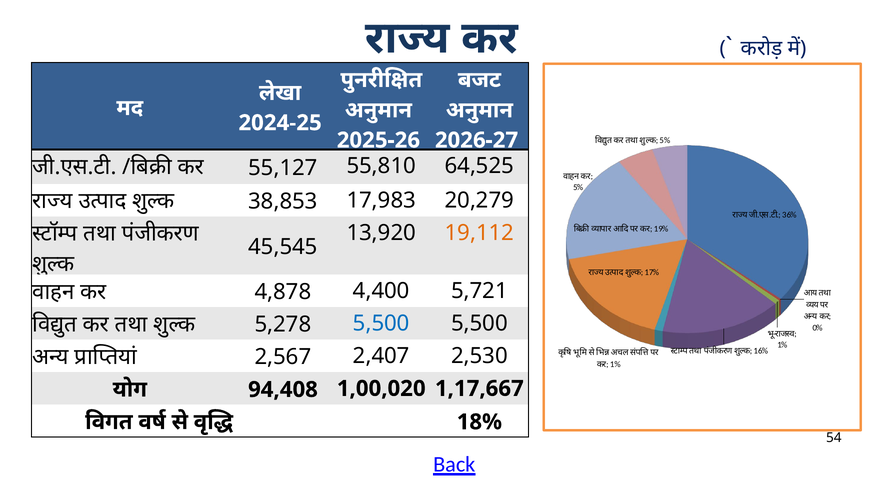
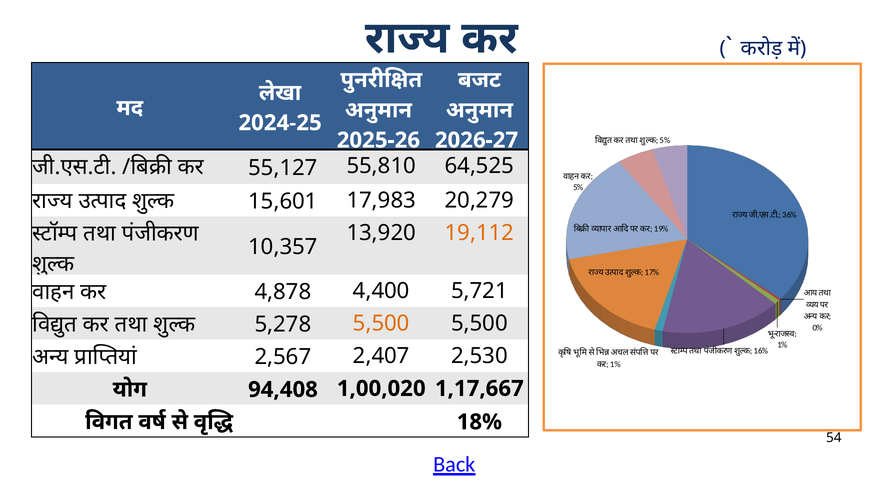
38,853: 38,853 -> 15,601
45,545: 45,545 -> 10,357
5,500 at (381, 323) colour: blue -> orange
